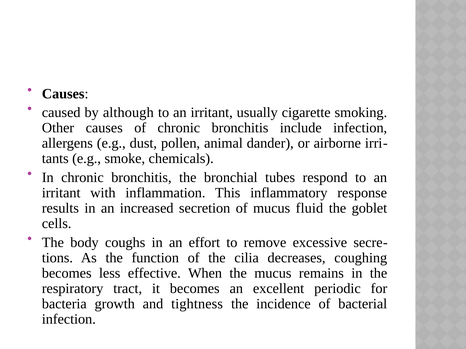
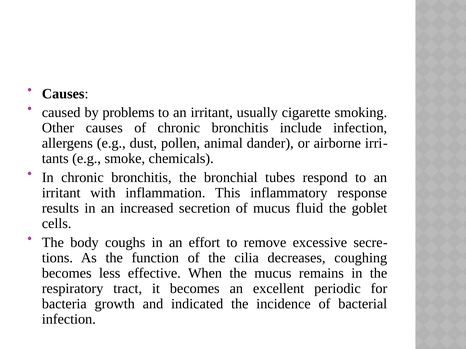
although: although -> problems
tightness: tightness -> indicated
